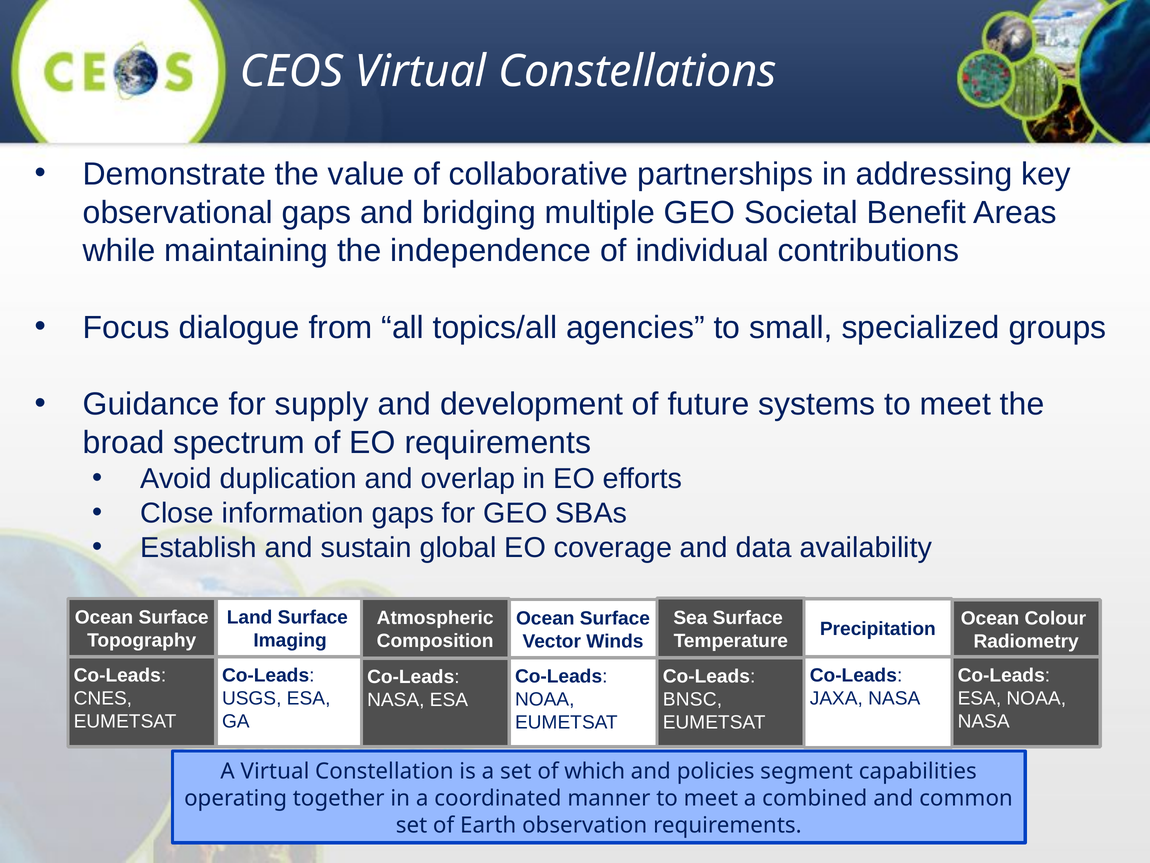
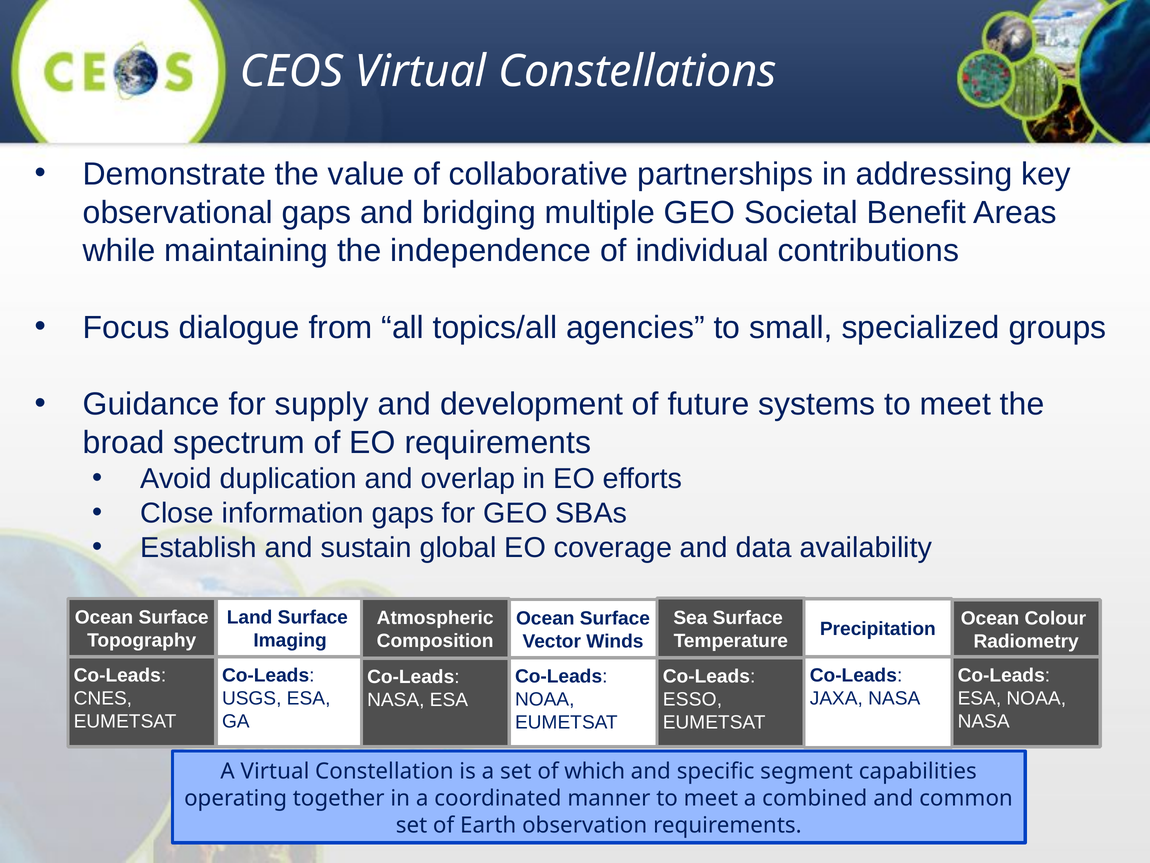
BNSC: BNSC -> ESSO
policies: policies -> specific
